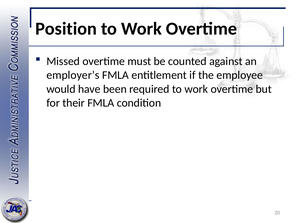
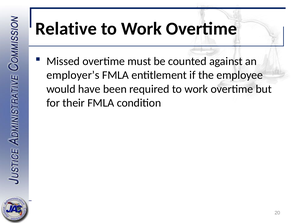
Position: Position -> Relative
